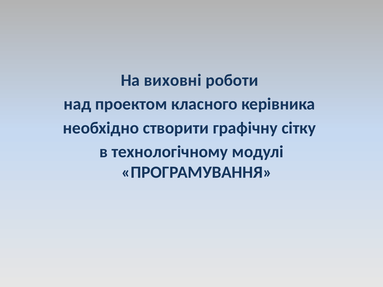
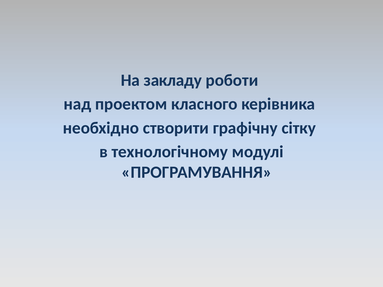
виховні: виховні -> закладу
